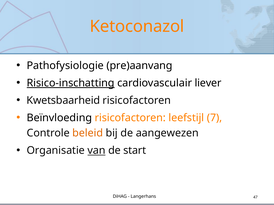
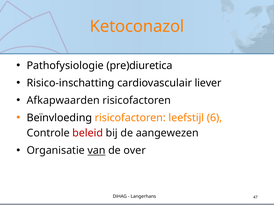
pre)aanvang: pre)aanvang -> pre)diuretica
Risico-inschatting underline: present -> none
Kwetsbaarheid: Kwetsbaarheid -> Afkapwaarden
7: 7 -> 6
beleid colour: orange -> red
start: start -> over
